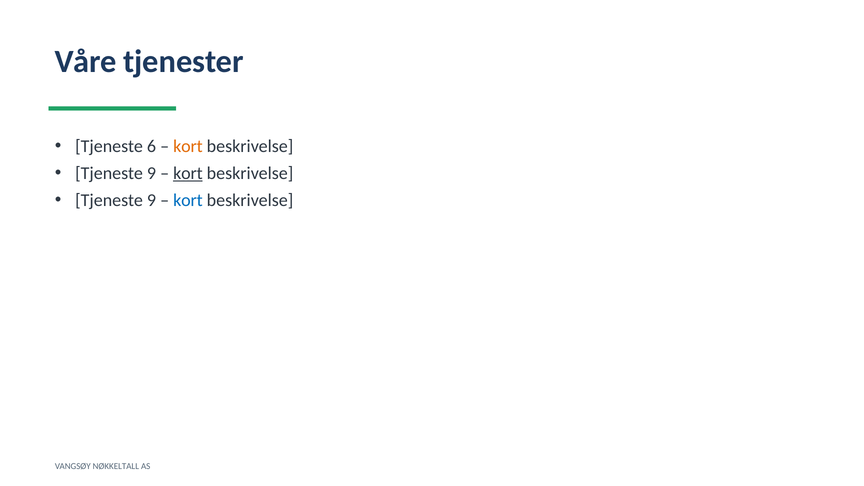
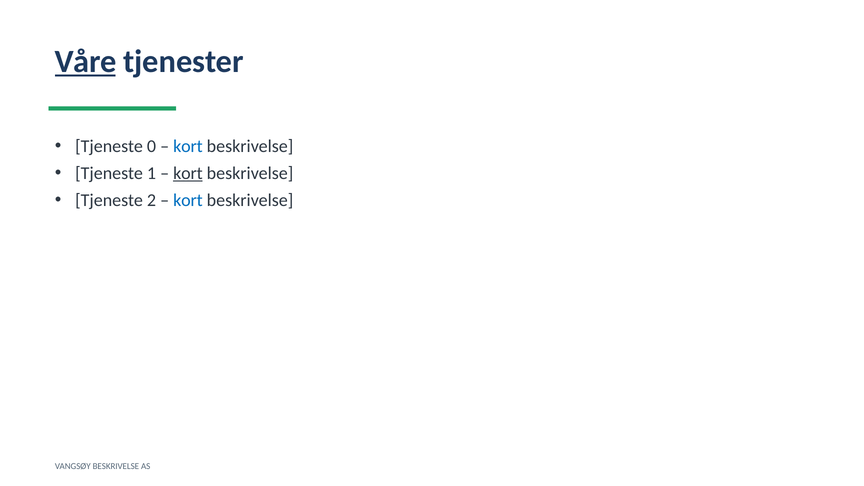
Våre underline: none -> present
6: 6 -> 0
kort at (188, 146) colour: orange -> blue
9 at (151, 173): 9 -> 1
9 at (151, 200): 9 -> 2
VANGSØY NØKKELTALL: NØKKELTALL -> BESKRIVELSE
